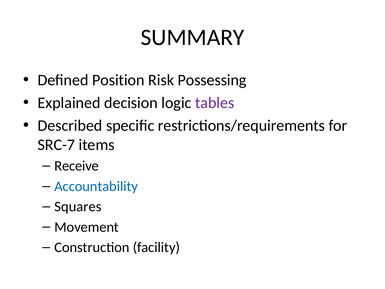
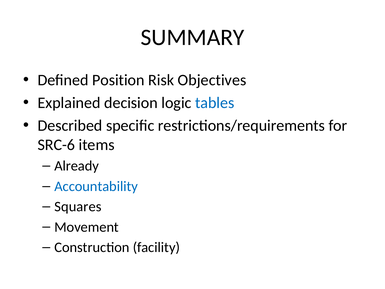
Possessing: Possessing -> Objectives
tables colour: purple -> blue
SRC-7: SRC-7 -> SRC-6
Receive: Receive -> Already
